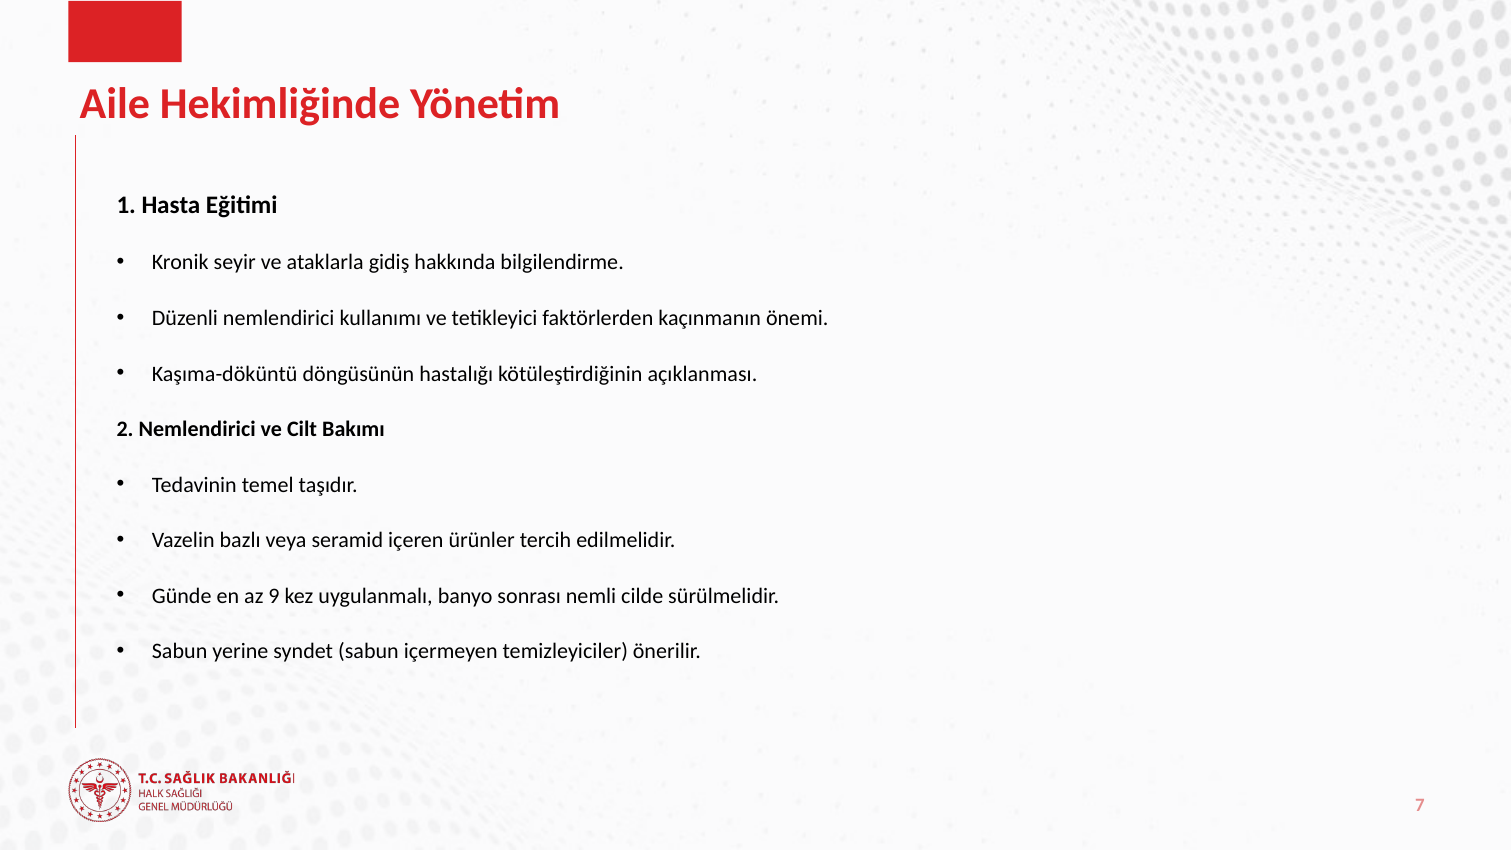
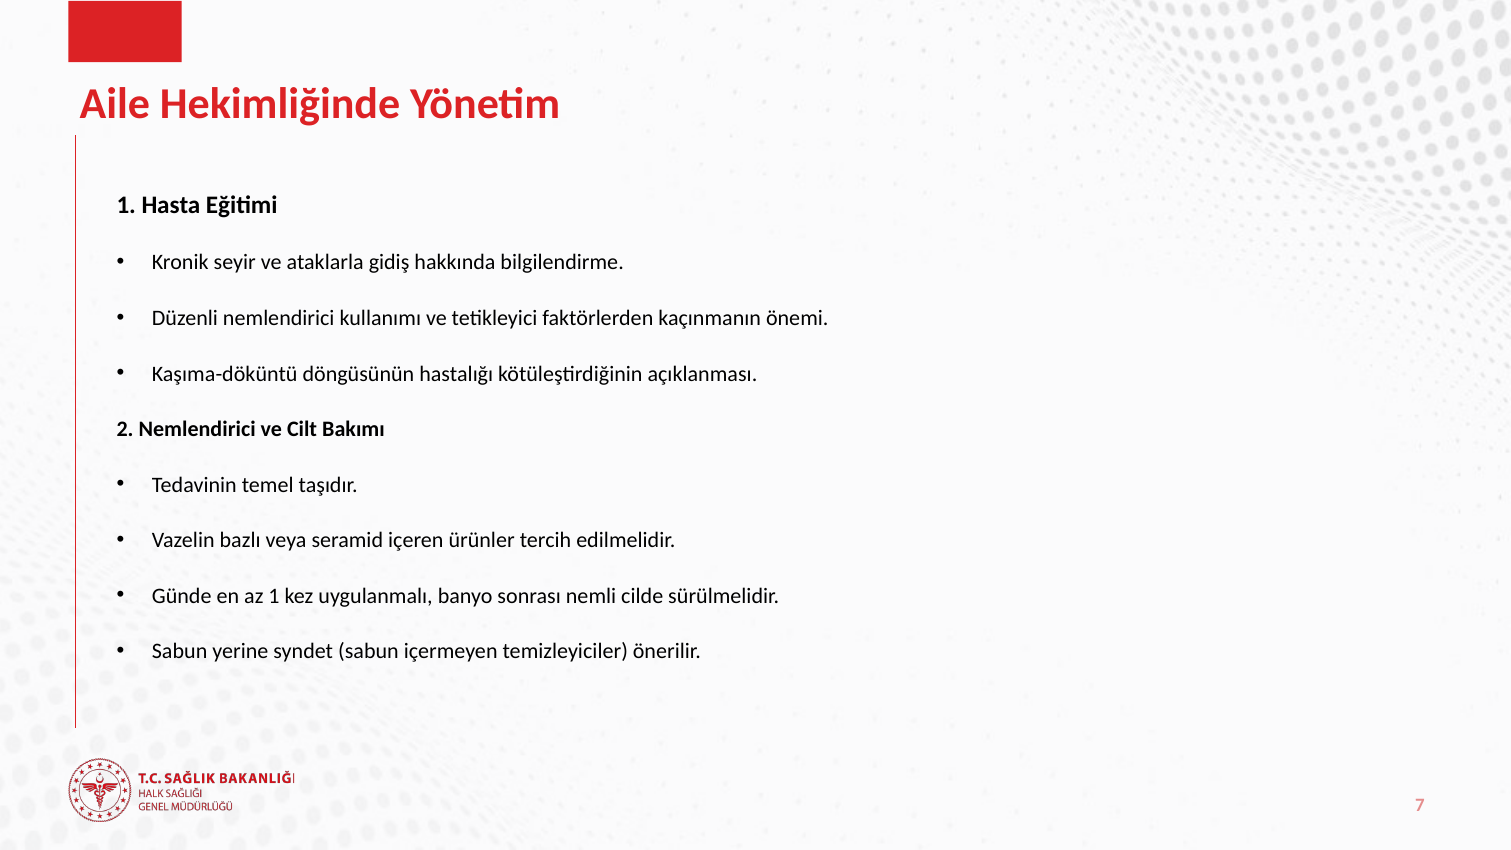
az 9: 9 -> 1
